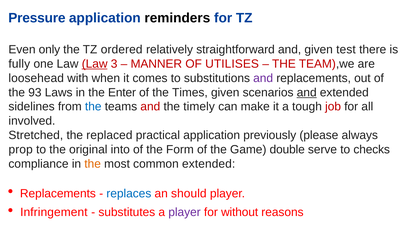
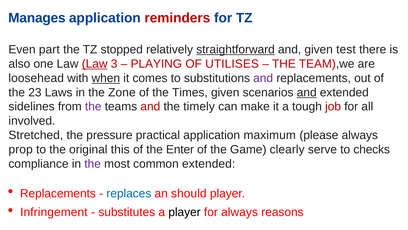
Pressure: Pressure -> Manages
reminders colour: black -> red
only: only -> part
ordered: ordered -> stopped
straightforward underline: none -> present
fully: fully -> also
MANNER: MANNER -> PLAYING
when underline: none -> present
93: 93 -> 23
Enter: Enter -> Zone
the at (93, 106) colour: blue -> purple
replaced: replaced -> pressure
previously: previously -> maximum
into: into -> this
Form: Form -> Enter
double: double -> clearly
the at (93, 164) colour: orange -> purple
player at (185, 212) colour: purple -> black
for without: without -> always
